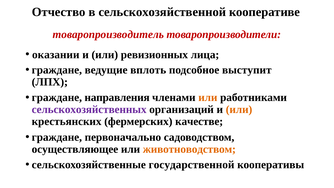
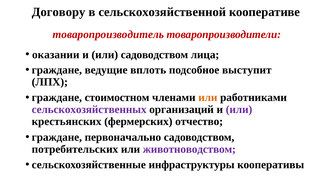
Отчество: Отчество -> Договору
или ревизионных: ревизионных -> садоводством
направления: направления -> стоимостном
или at (239, 109) colour: orange -> purple
качестве: качестве -> отчество
осуществляющее: осуществляющее -> потребительских
животноводством colour: orange -> purple
государственной: государственной -> инфраструктуры
